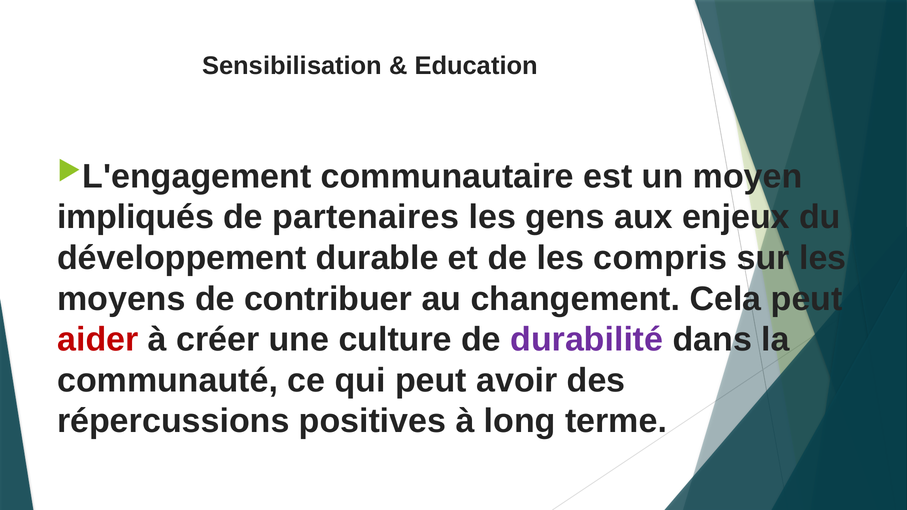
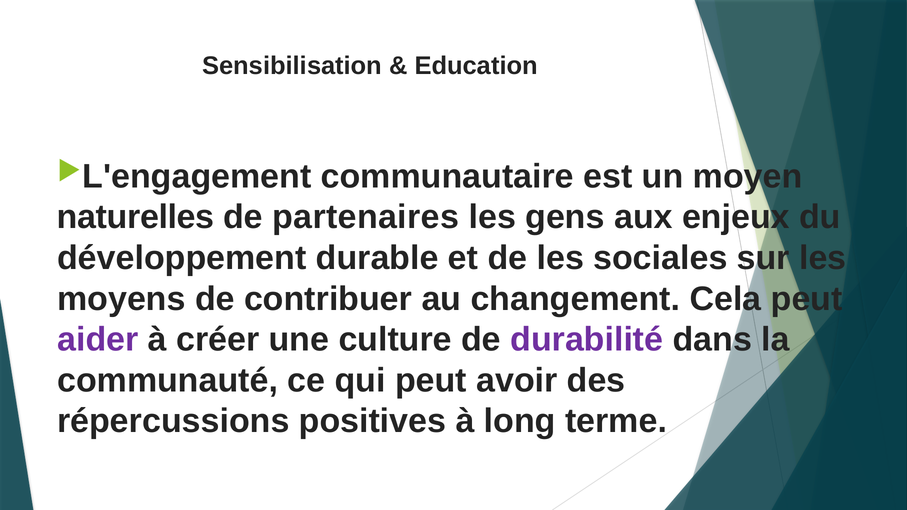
impliqués: impliqués -> naturelles
compris: compris -> sociales
aider colour: red -> purple
